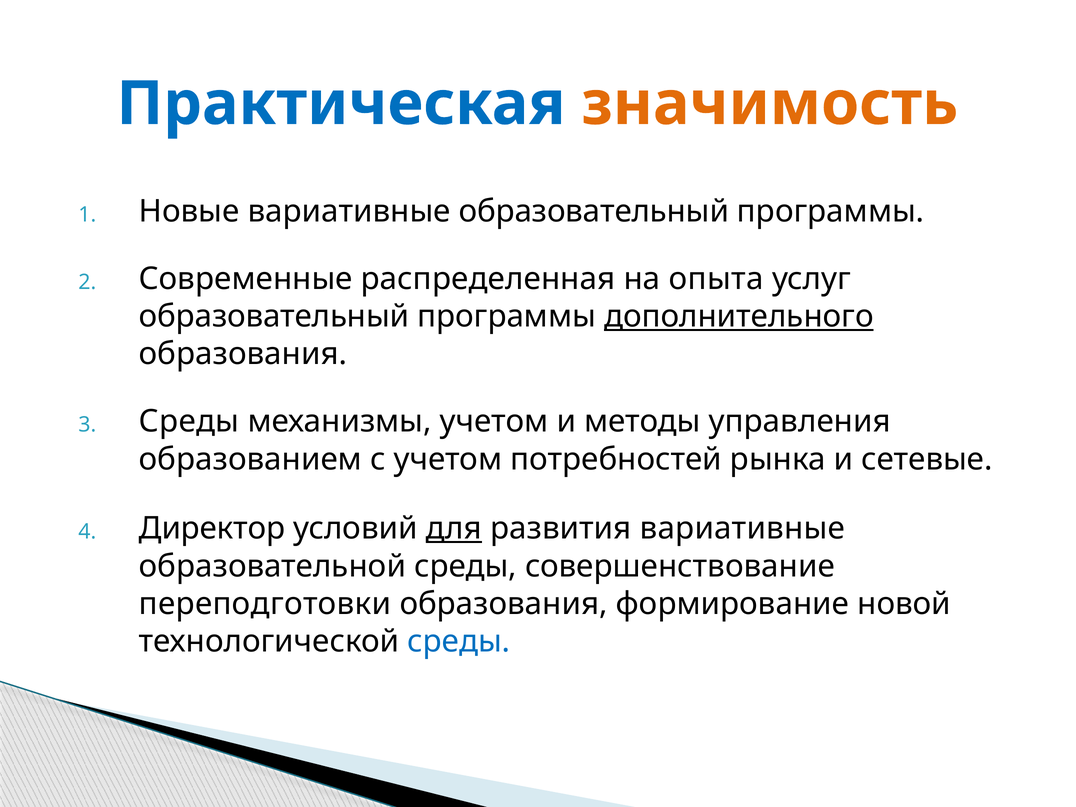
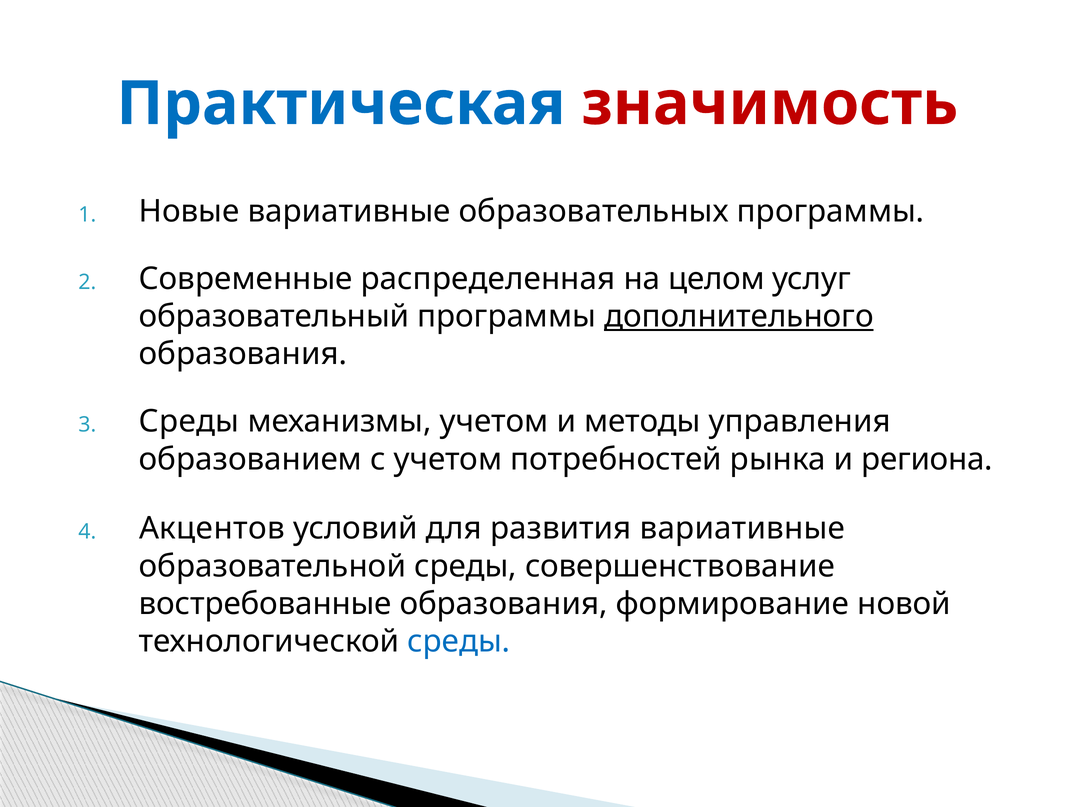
значимость colour: orange -> red
вариативные образовательный: образовательный -> образовательных
опыта: опыта -> целом
сетевые: сетевые -> региона
Директор: Директор -> Акцентов
для underline: present -> none
переподготовки: переподготовки -> востребованные
